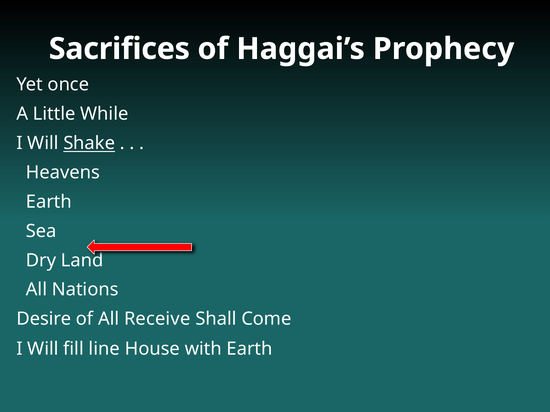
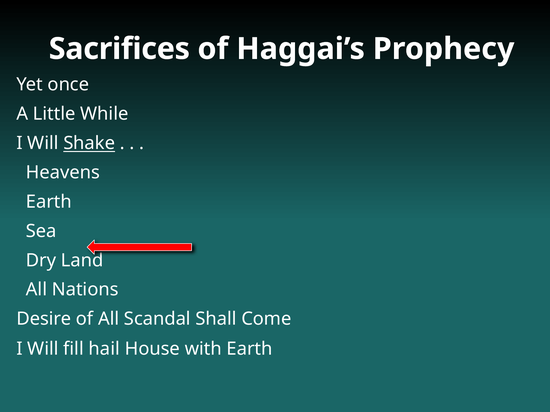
Receive: Receive -> Scandal
line: line -> hail
